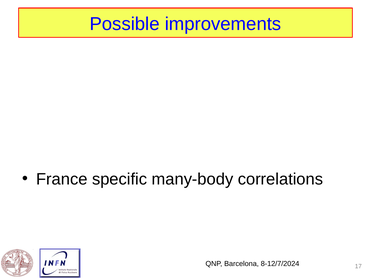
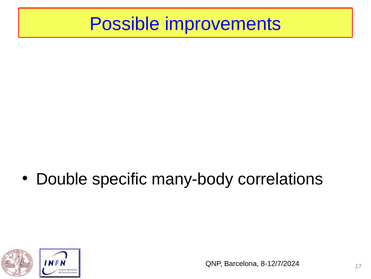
France: France -> Double
